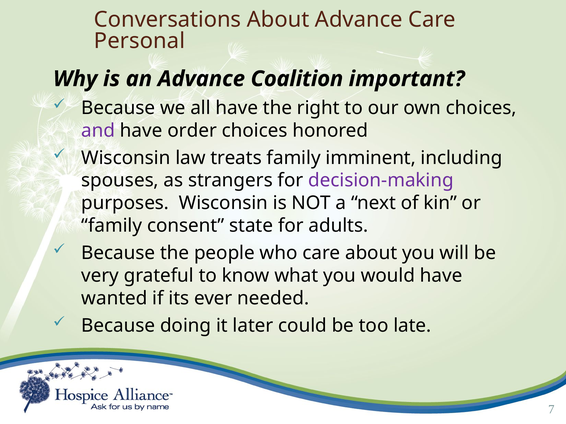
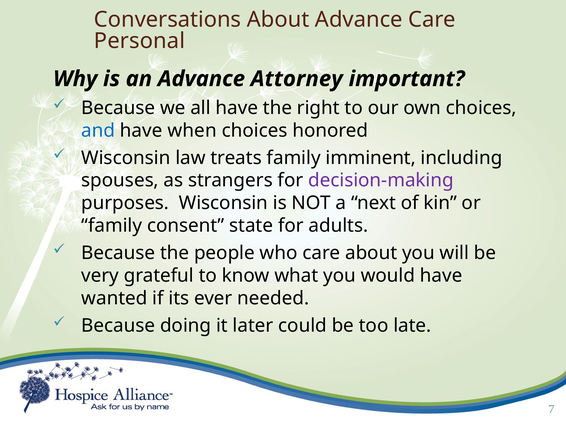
Coalition: Coalition -> Attorney
and colour: purple -> blue
order: order -> when
